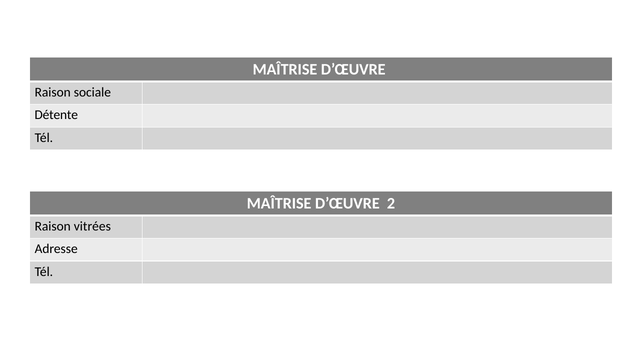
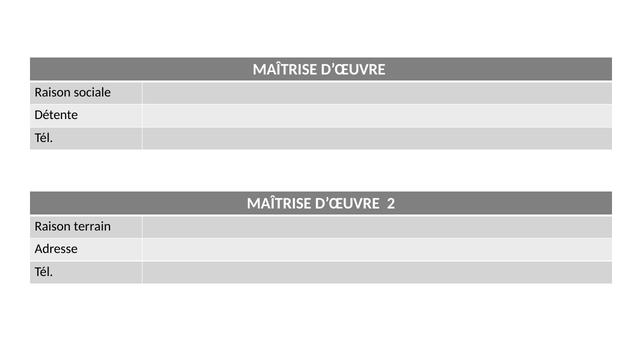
vitrées: vitrées -> terrain
